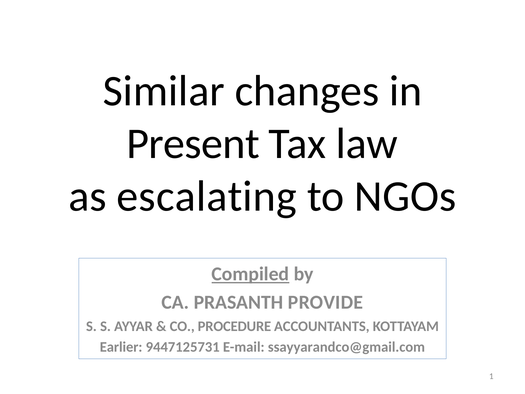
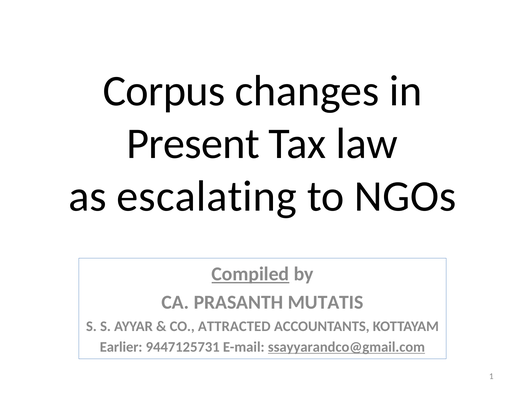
Similar: Similar -> Corpus
PROVIDE: PROVIDE -> MUTATIS
PROCEDURE: PROCEDURE -> ATTRACTED
ssayyarandco@gmail.com underline: none -> present
